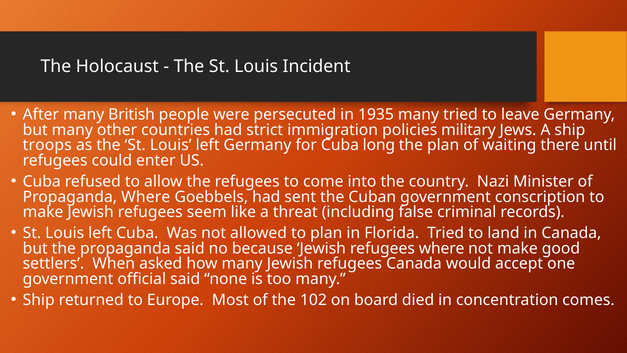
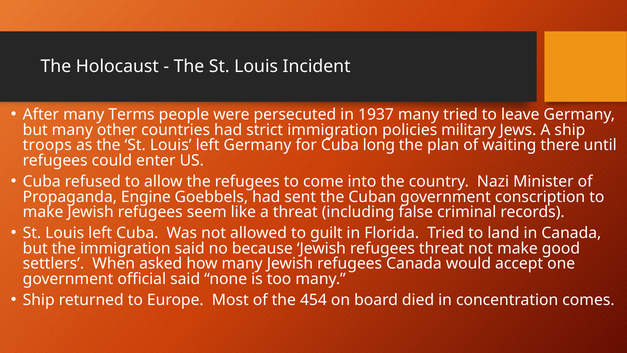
British: British -> Terms
1935: 1935 -> 1937
Propaganda Where: Where -> Engine
to plan: plan -> guilt
the propaganda: propaganda -> immigration
refugees where: where -> threat
102: 102 -> 454
